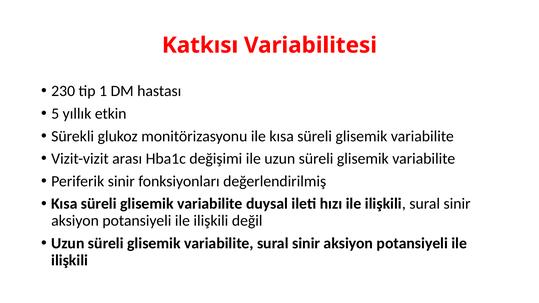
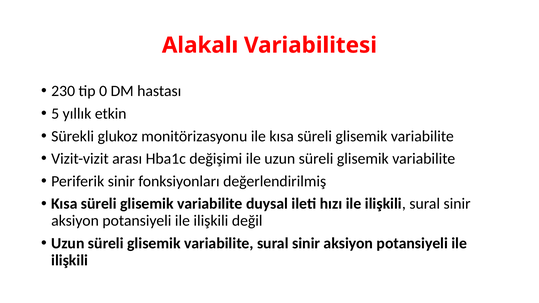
Katkısı: Katkısı -> Alakalı
1: 1 -> 0
